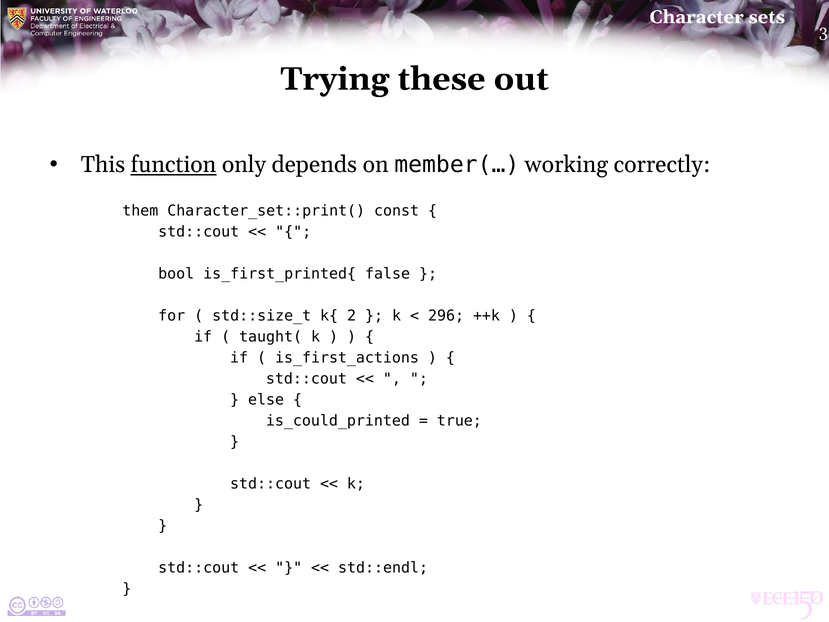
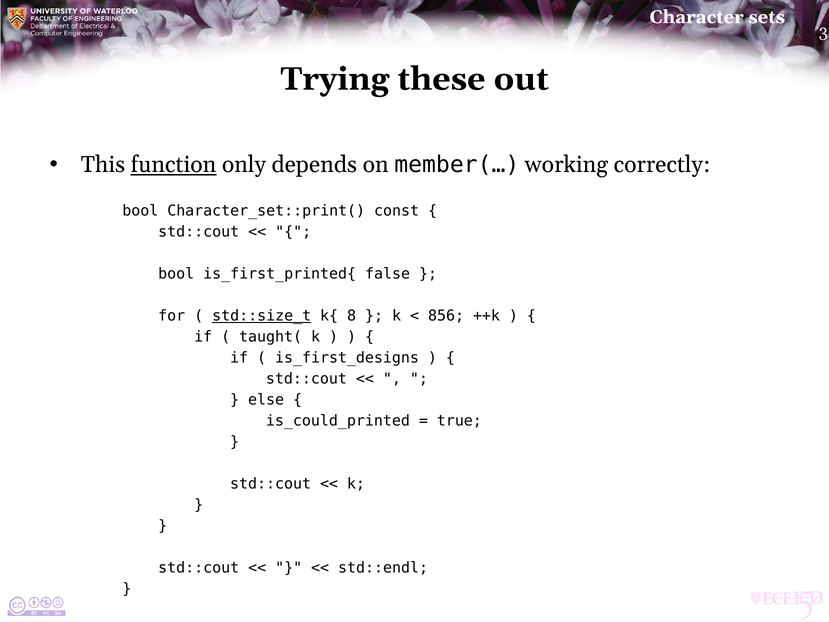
them at (140, 211): them -> bool
std::size_t underline: none -> present
2: 2 -> 8
296: 296 -> 856
is_first_actions: is_first_actions -> is_first_designs
